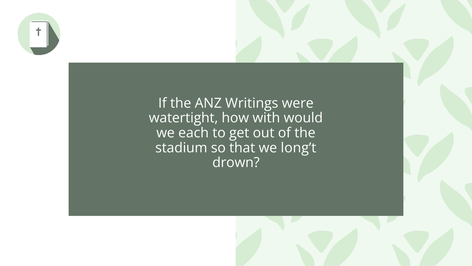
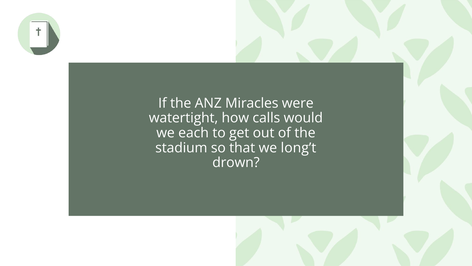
Writings: Writings -> Miracles
with: with -> calls
